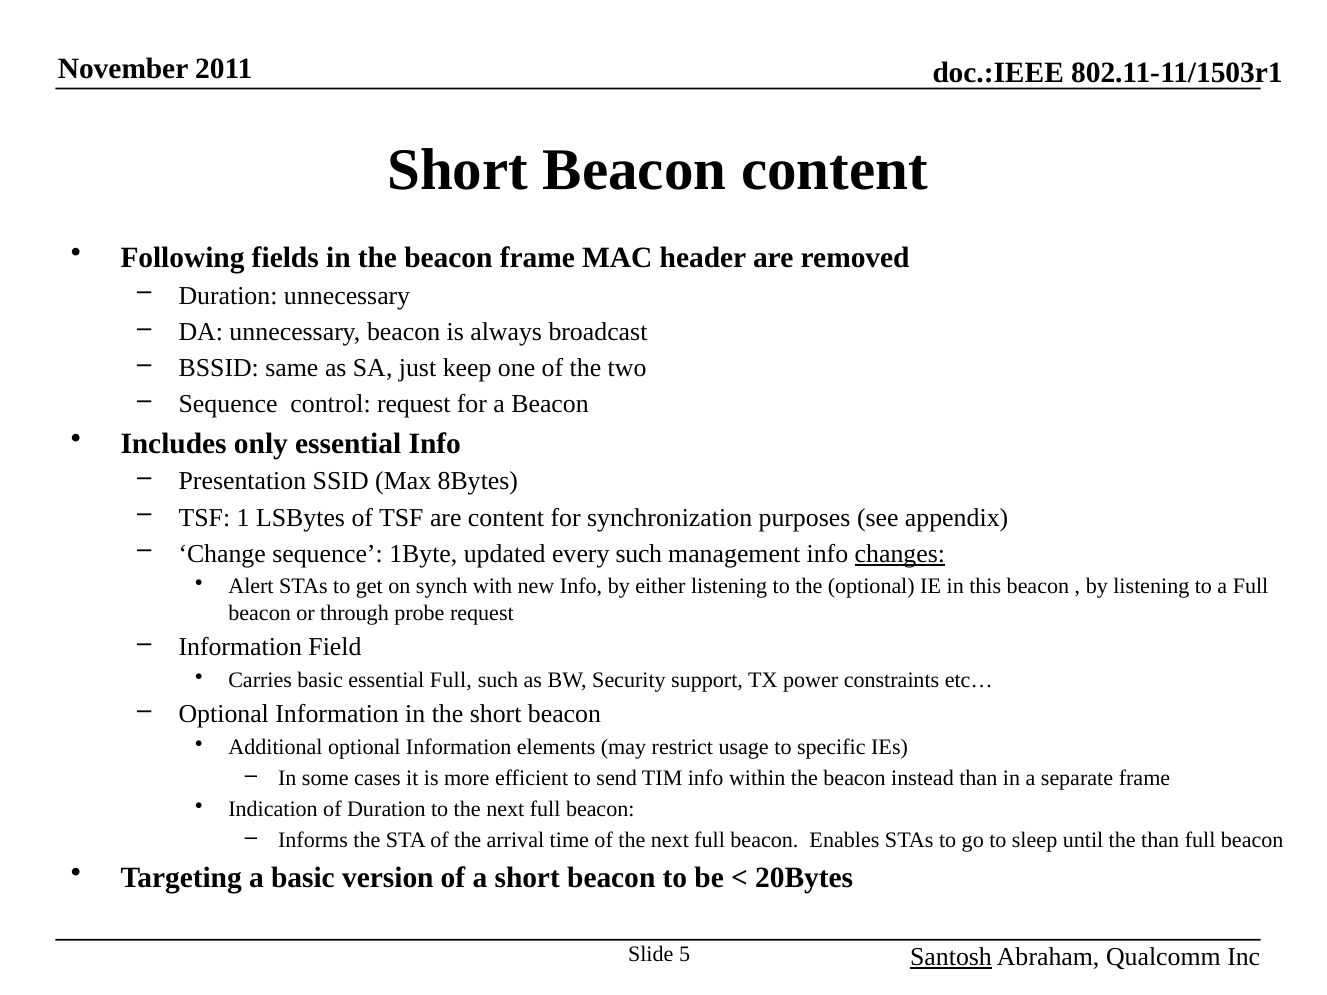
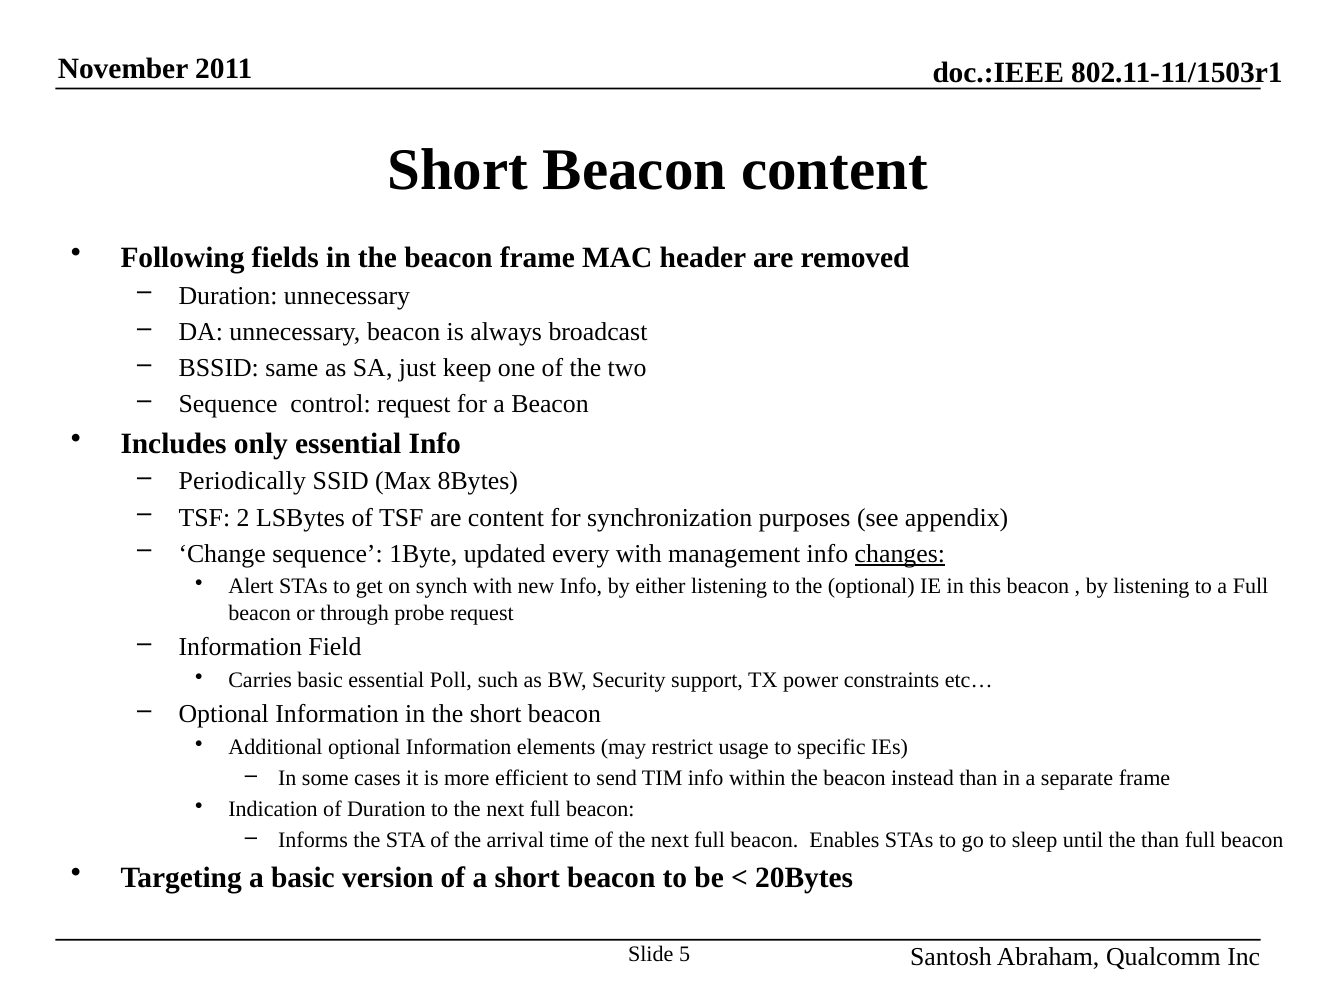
Presentation: Presentation -> Periodically
1: 1 -> 2
every such: such -> with
essential Full: Full -> Poll
Santosh underline: present -> none
